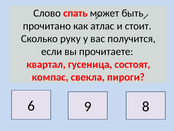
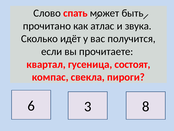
стоит: стоит -> звука
руку: руку -> идёт
9: 9 -> 3
